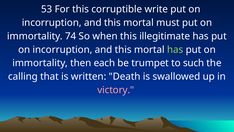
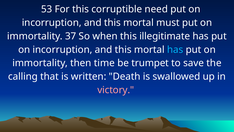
write: write -> need
74: 74 -> 37
has at (175, 49) colour: light green -> light blue
each: each -> time
such: such -> save
